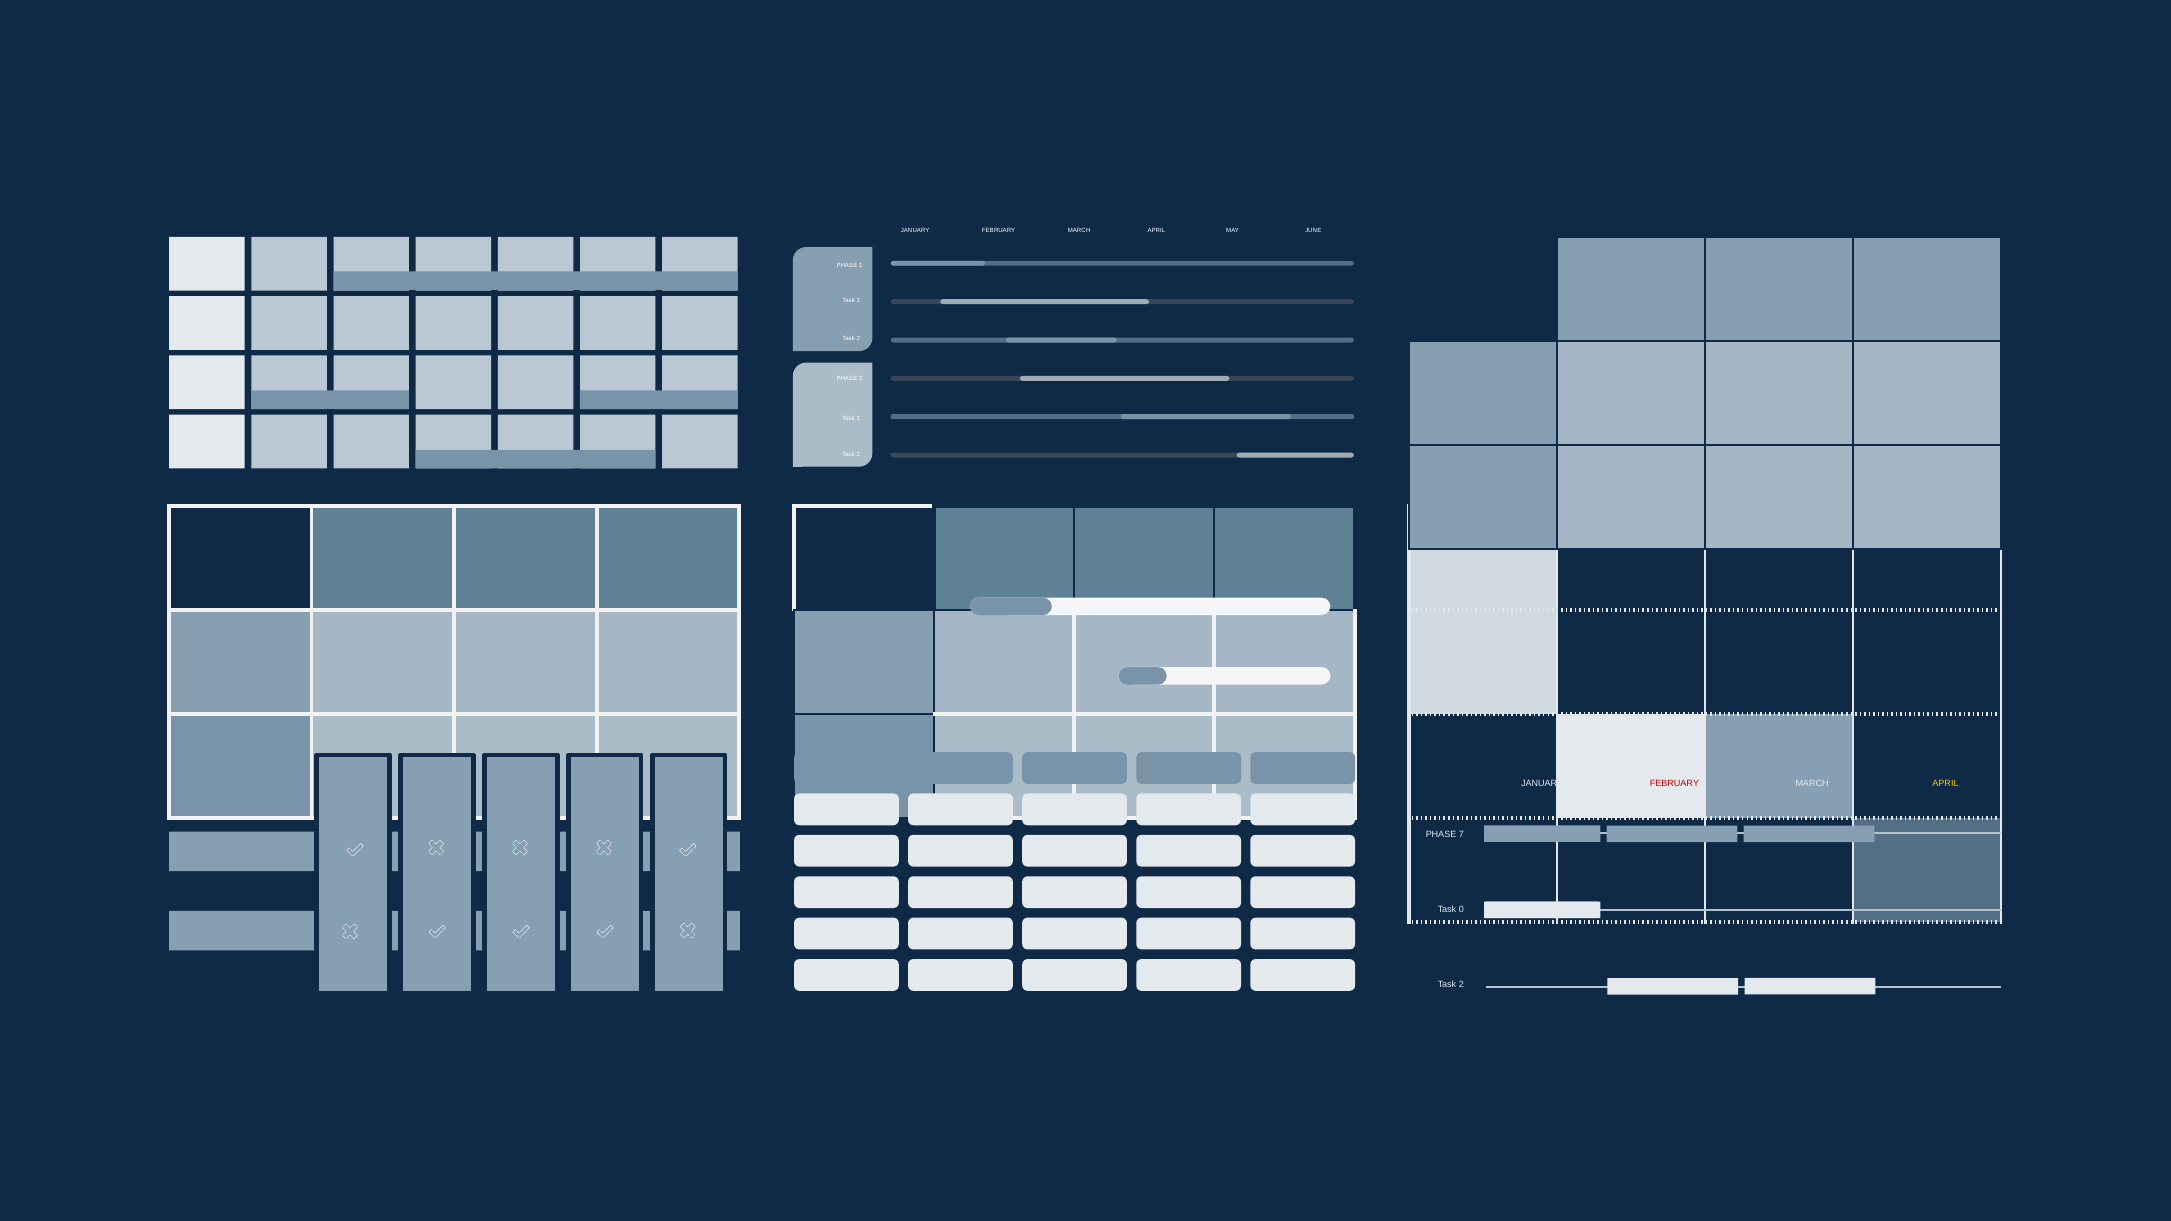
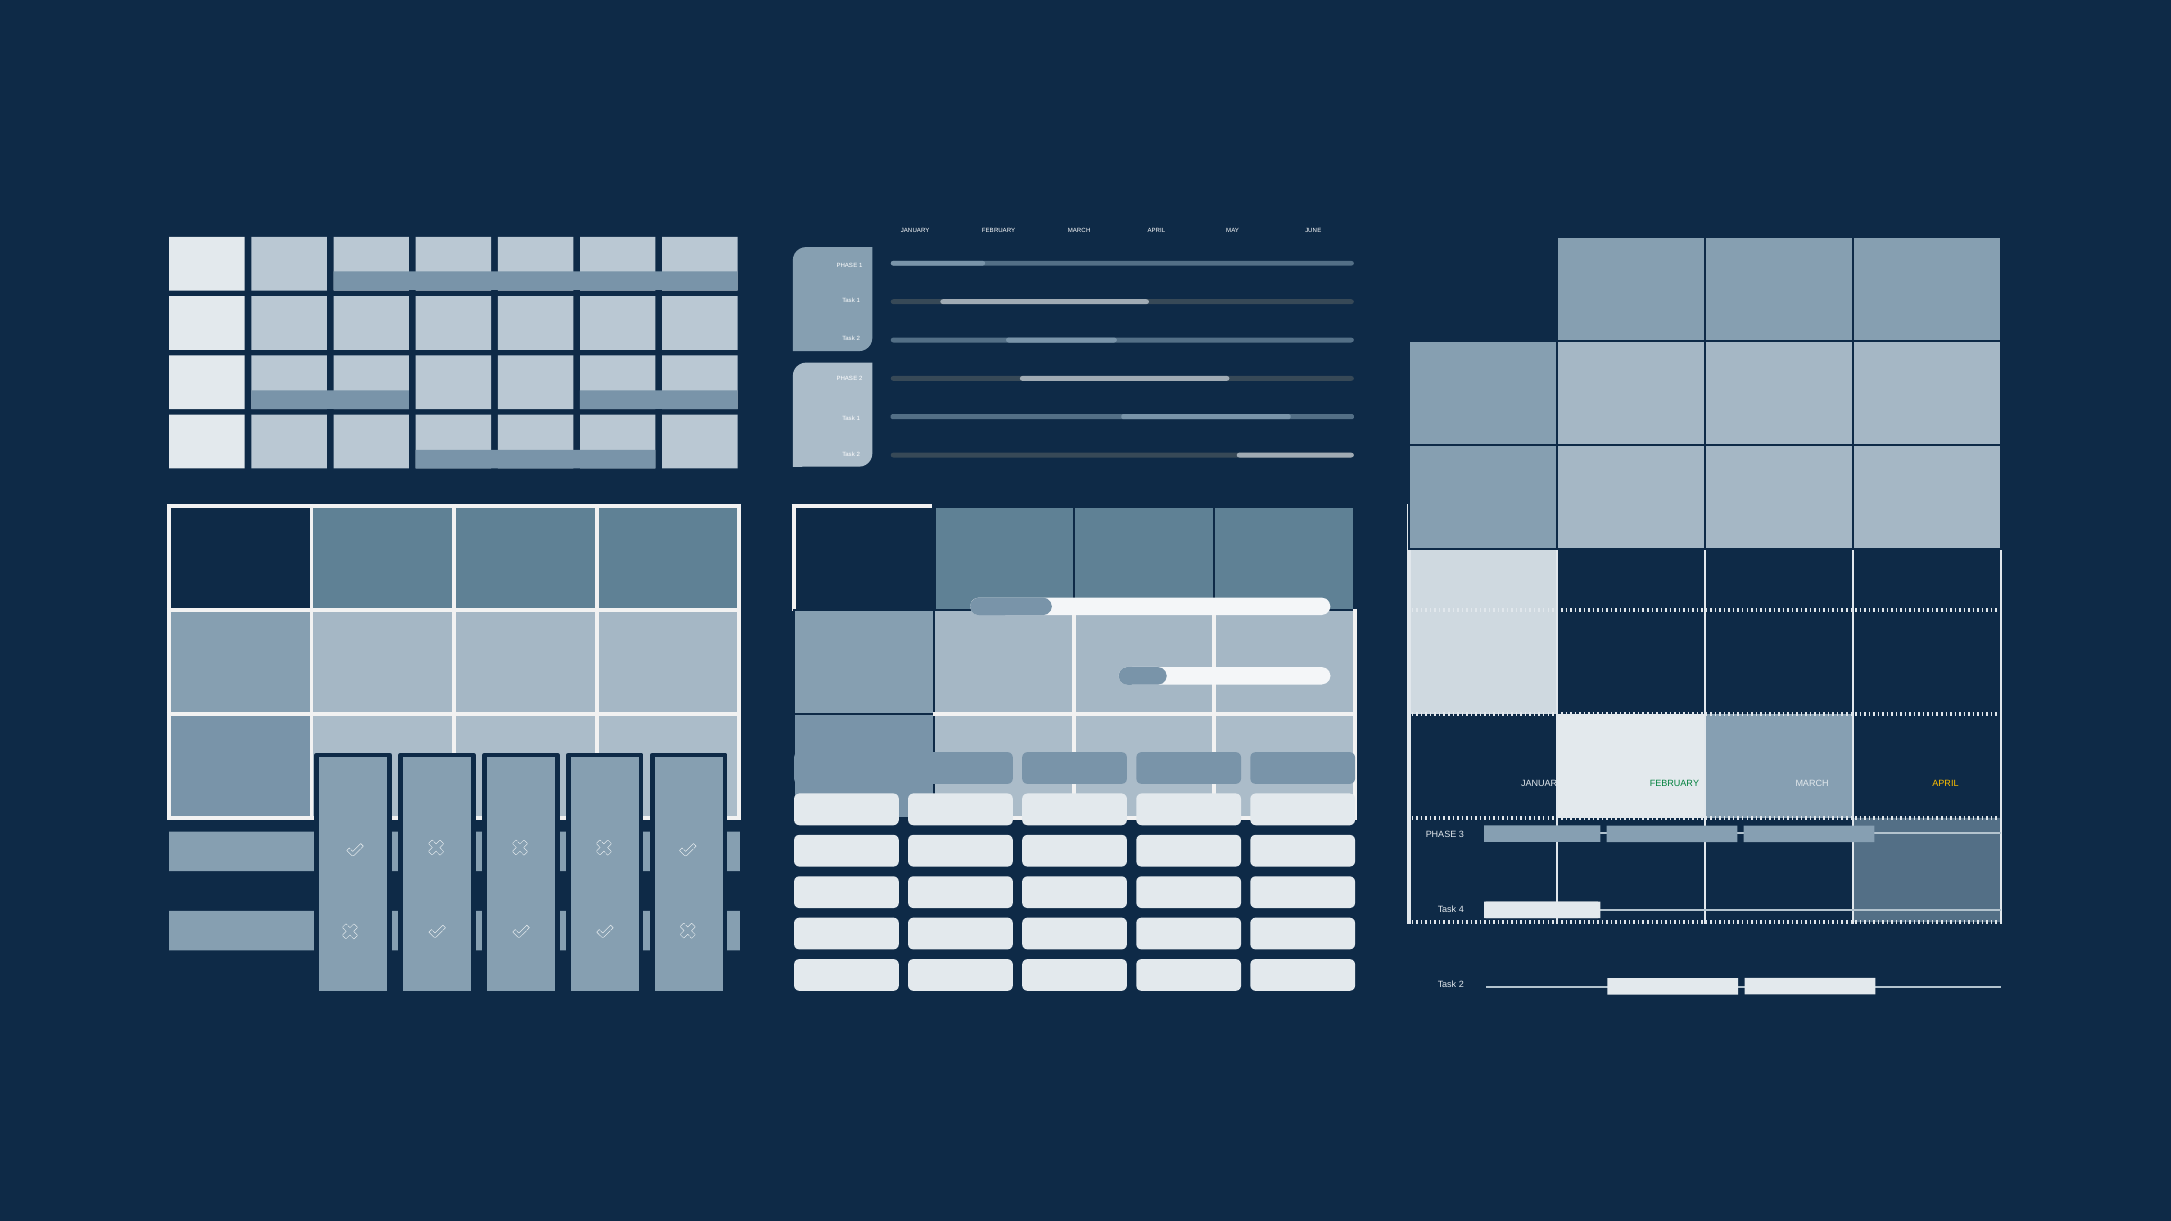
FEBRUARY at (1674, 784) colour: red -> green
7: 7 -> 3
0: 0 -> 4
